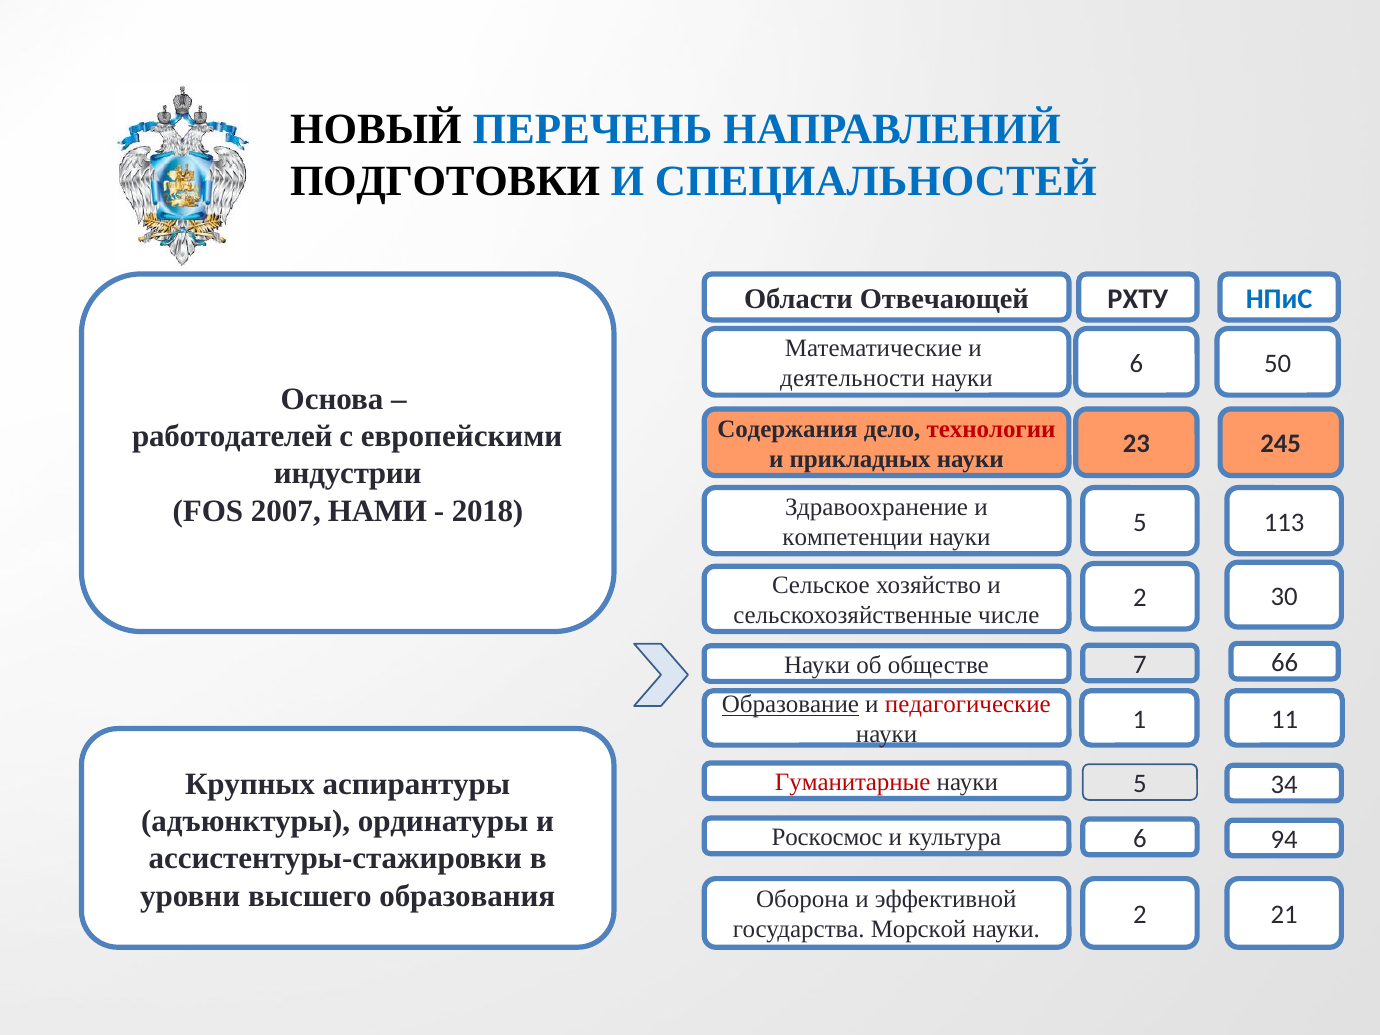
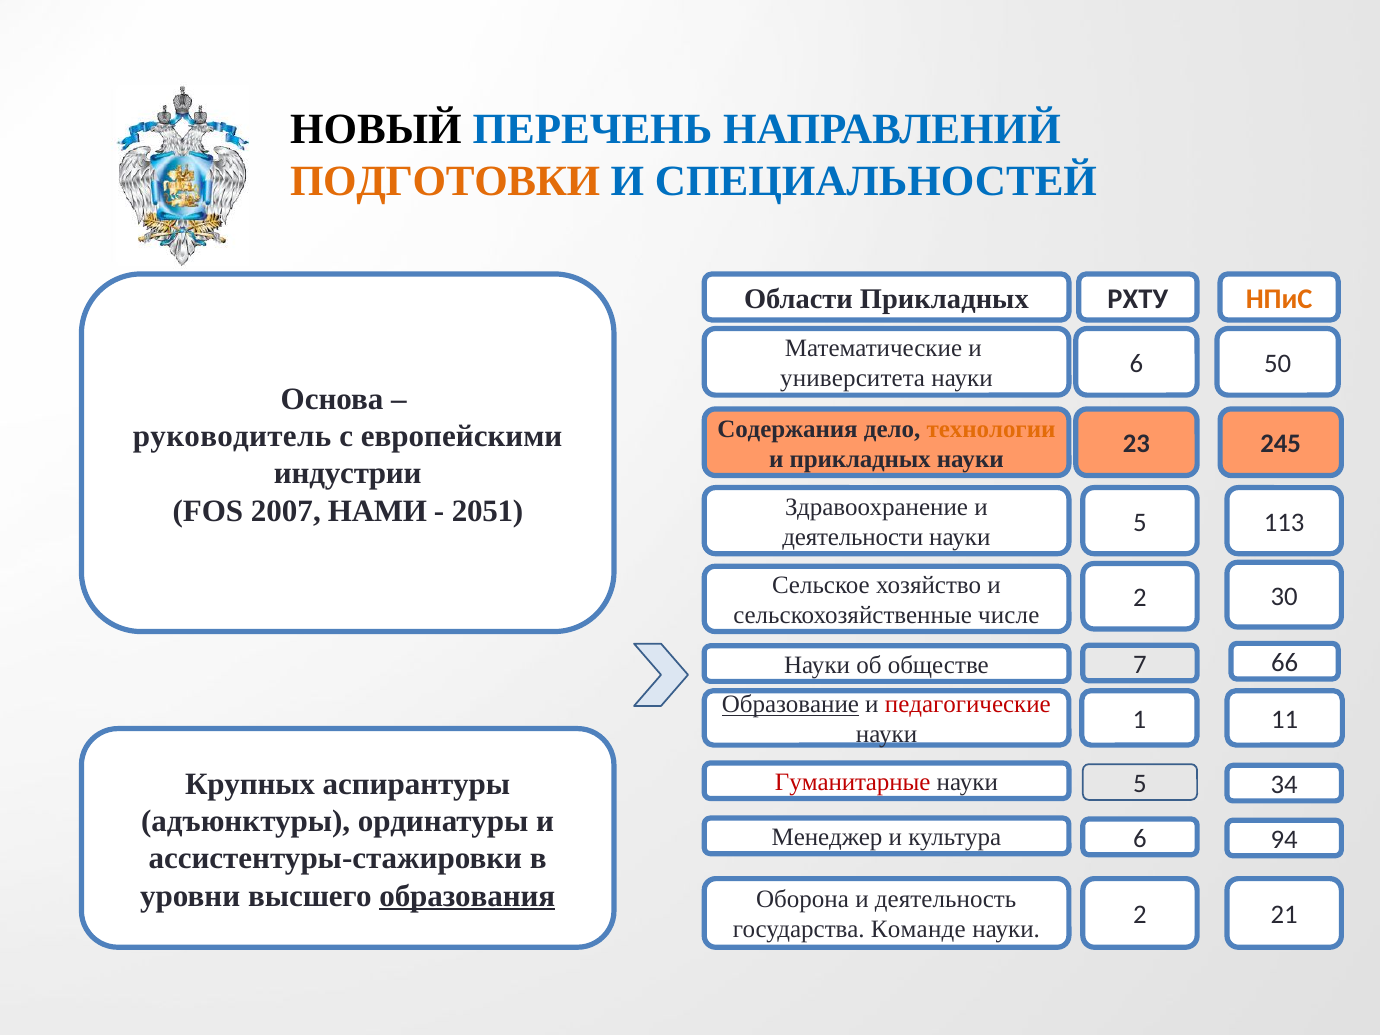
ПОДГОТОВКИ colour: black -> orange
Области Отвечающей: Отвечающей -> Прикладных
НПиС colour: blue -> orange
деятельности: деятельности -> университета
технологии colour: red -> orange
работодателей: работодателей -> руководитель
2018: 2018 -> 2051
компетенции: компетенции -> деятельности
Роскосмос: Роскосмос -> Менеджер
образования underline: none -> present
эффективной: эффективной -> деятельность
Морской: Морской -> Команде
